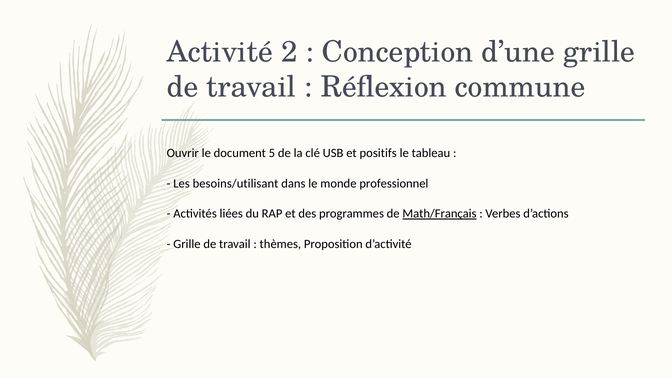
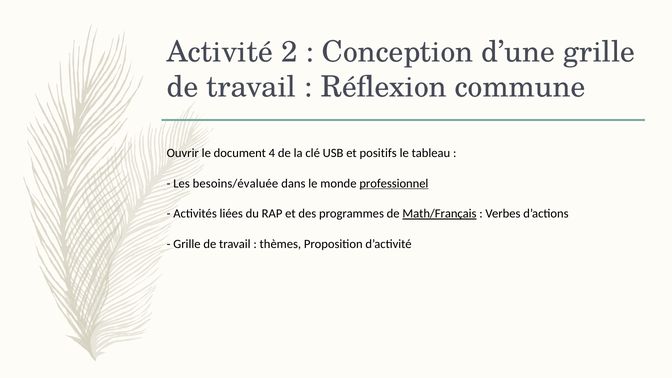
5: 5 -> 4
besoins/utilisant: besoins/utilisant -> besoins/évaluée
professionnel underline: none -> present
